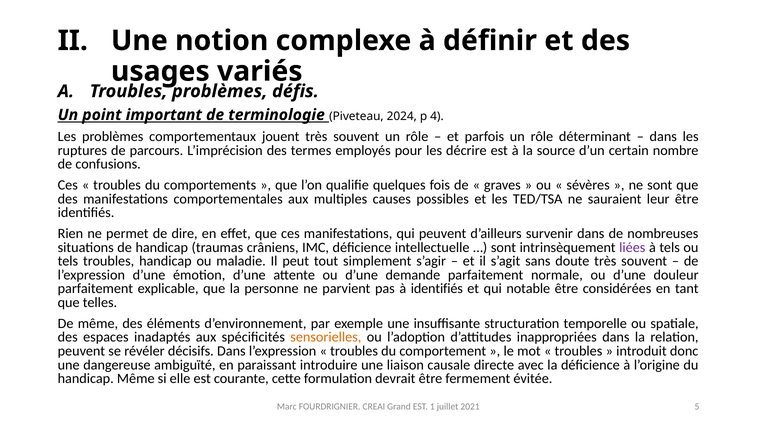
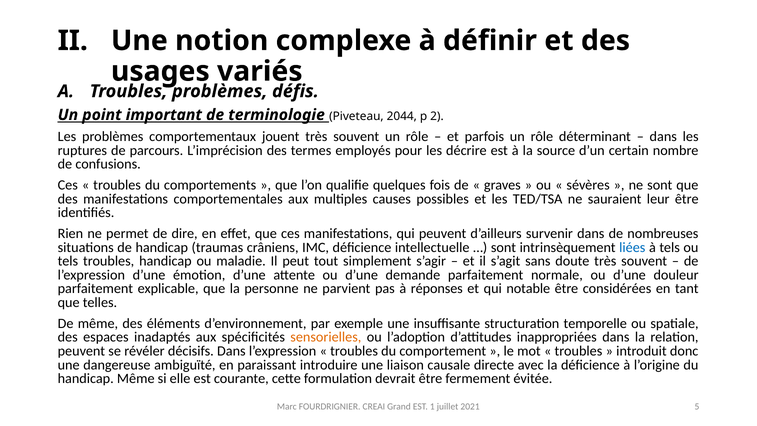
2024: 2024 -> 2044
4: 4 -> 2
liées colour: purple -> blue
à identifiés: identifiés -> réponses
